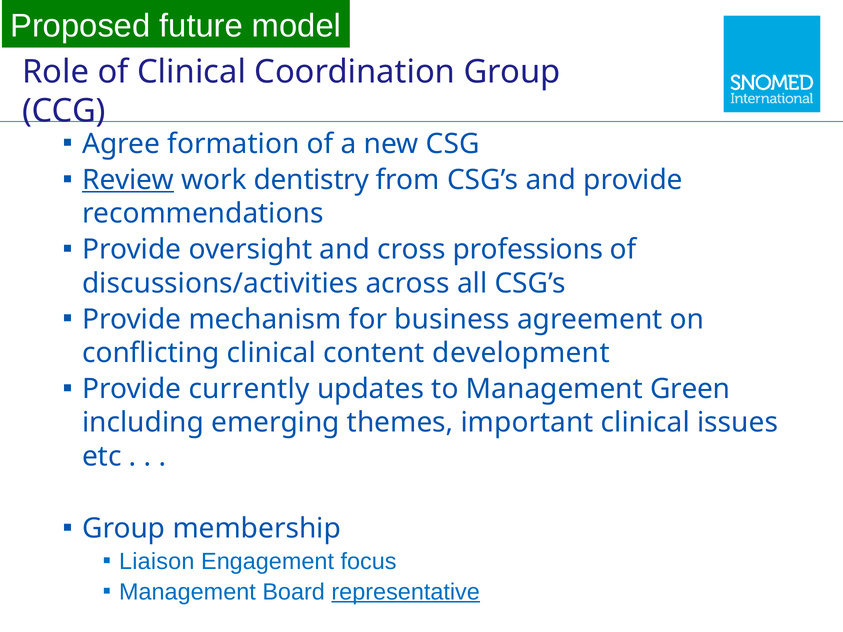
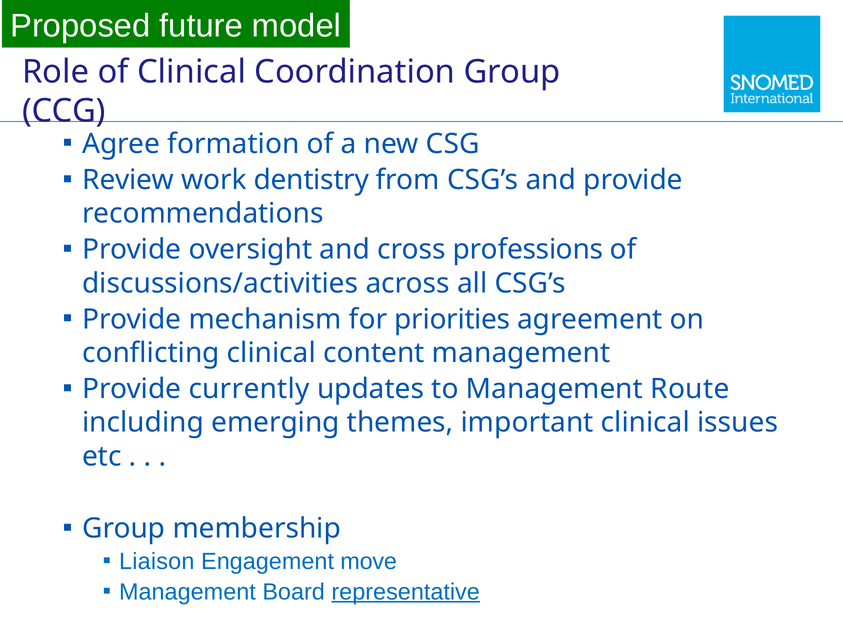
Review underline: present -> none
business: business -> priorities
content development: development -> management
Green: Green -> Route
focus: focus -> move
